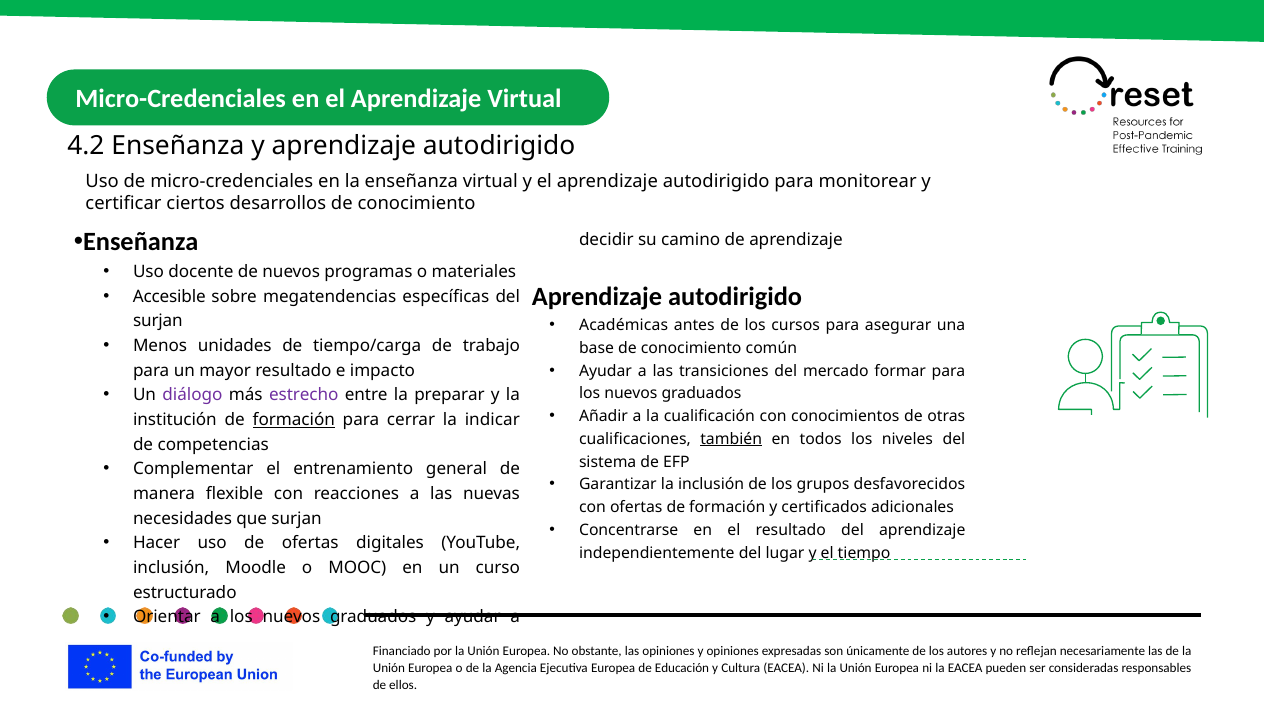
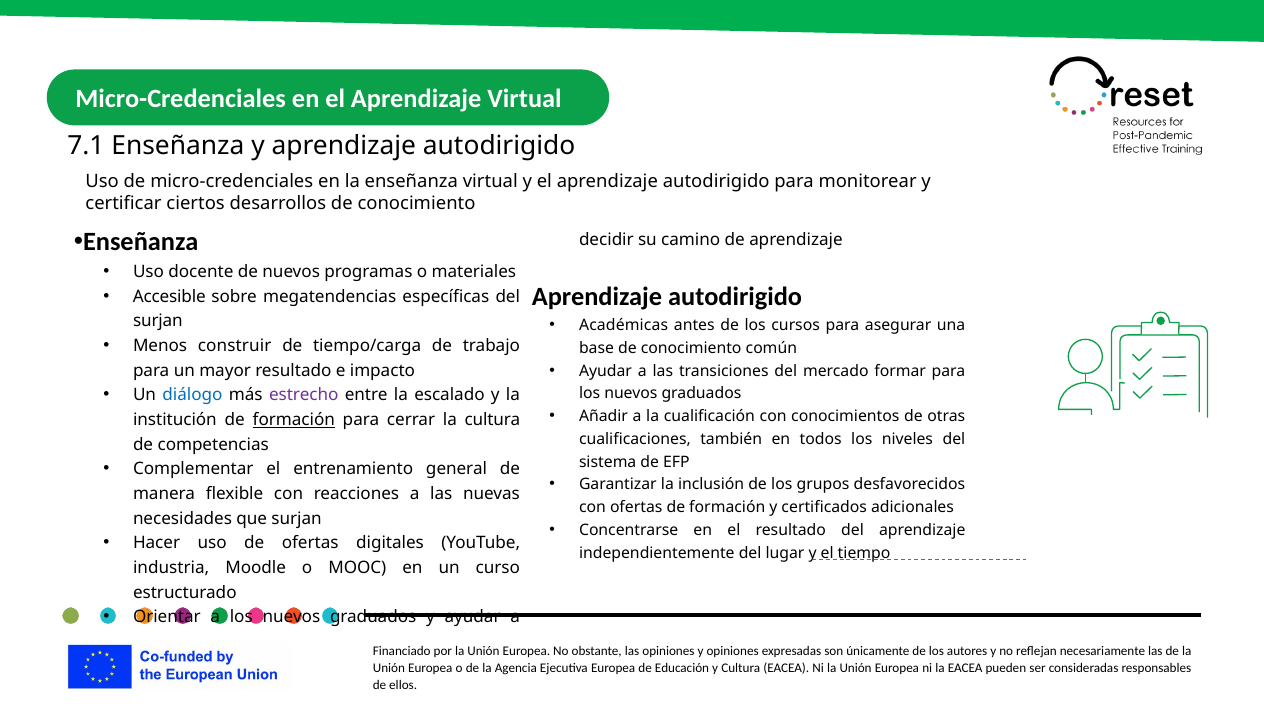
4.2: 4.2 -> 7.1
unidades: unidades -> construir
diálogo colour: purple -> blue
preparar: preparar -> escalado
la indicar: indicar -> cultura
también underline: present -> none
inclusión at (171, 568): inclusión -> industria
